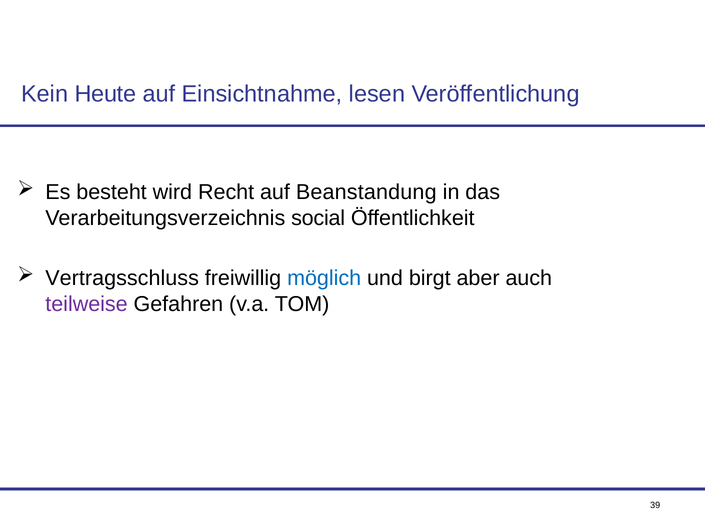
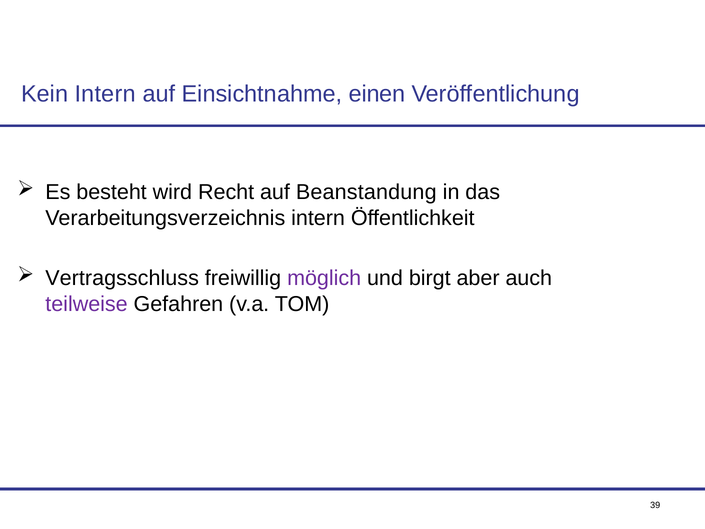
Kein Heute: Heute -> Intern
lesen: lesen -> einen
Verarbeitungsverzeichnis social: social -> intern
möglich colour: blue -> purple
